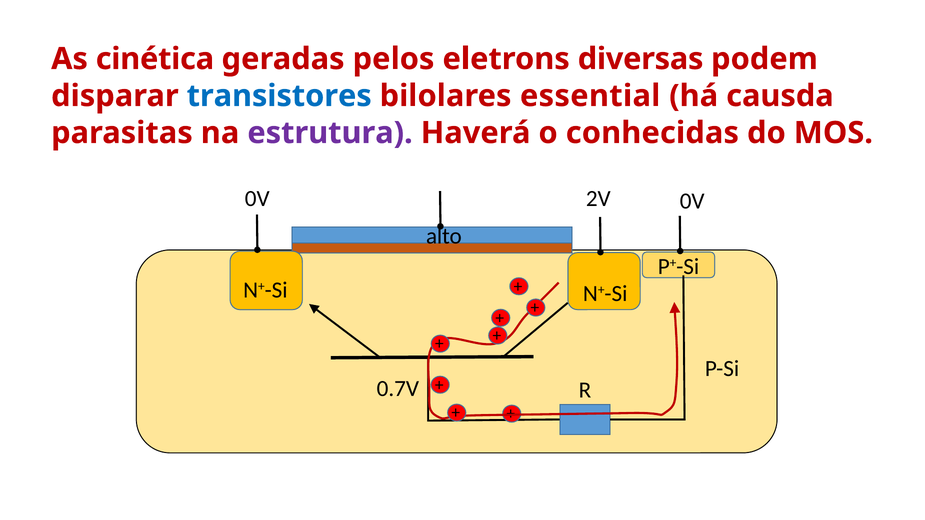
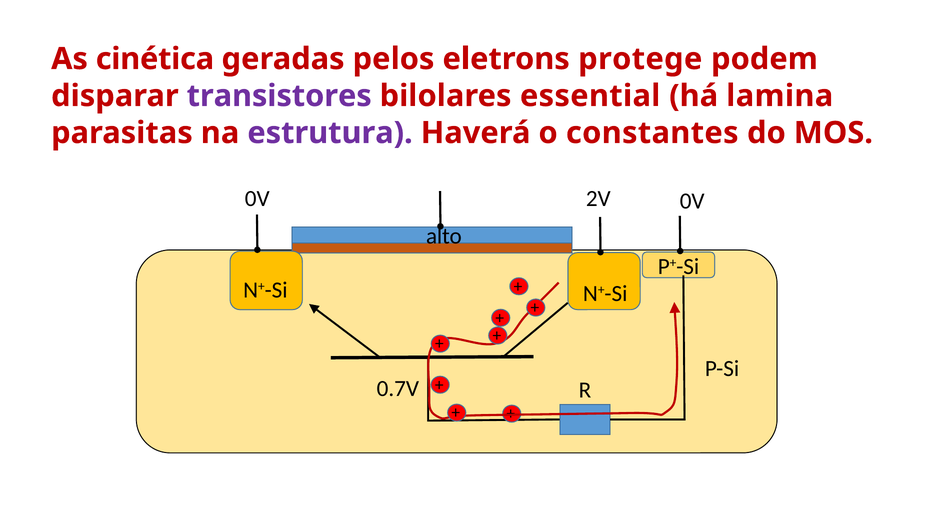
diversas: diversas -> protege
transistores colour: blue -> purple
causda: causda -> lamina
conhecidas: conhecidas -> constantes
